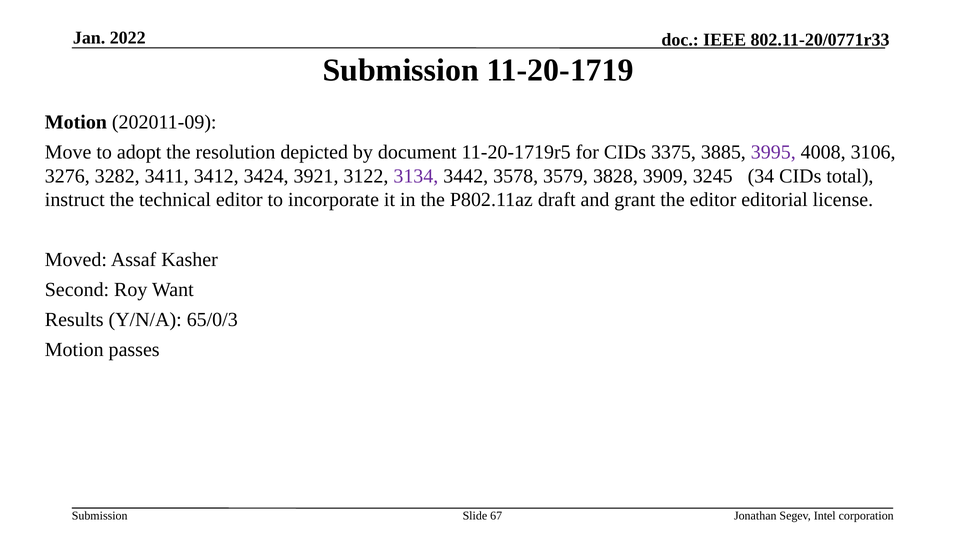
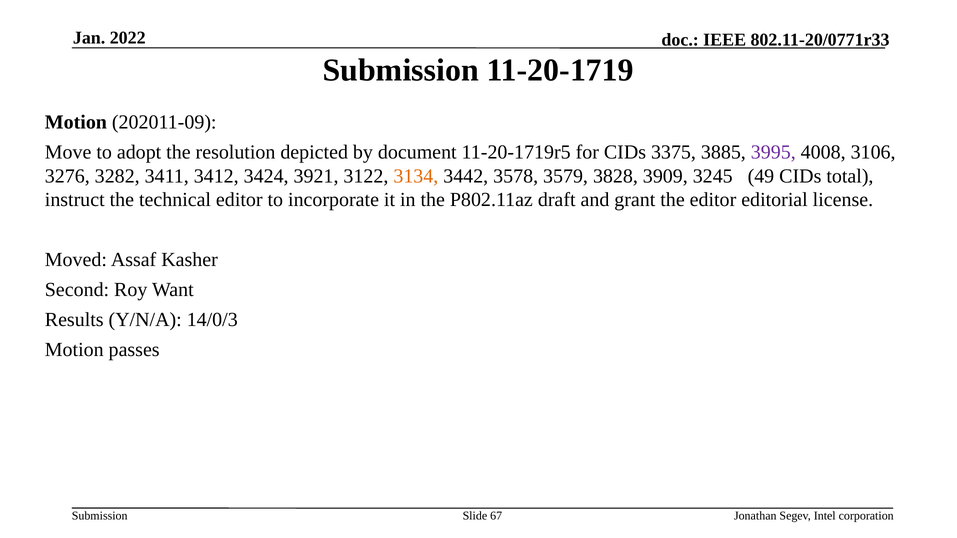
3134 colour: purple -> orange
34: 34 -> 49
65/0/3: 65/0/3 -> 14/0/3
